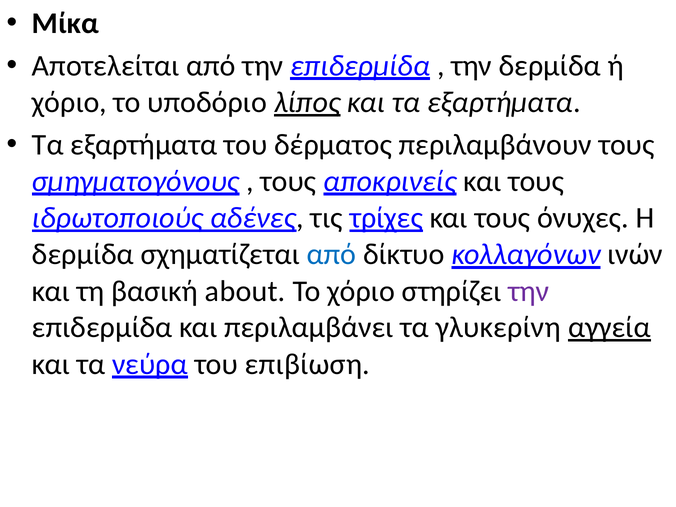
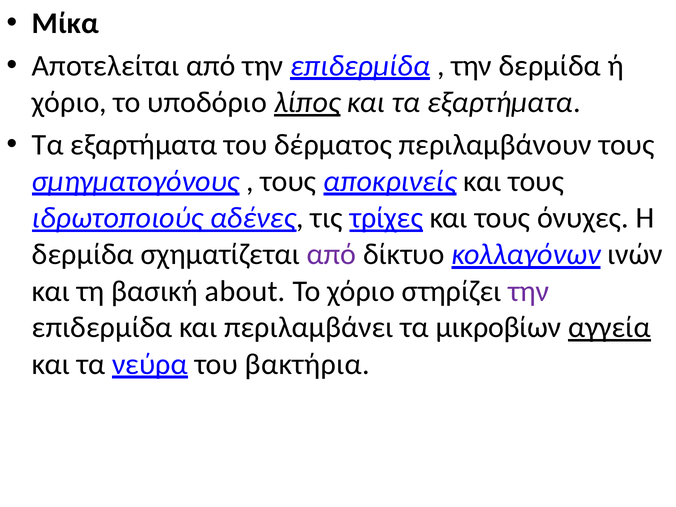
από at (331, 255) colour: blue -> purple
γλυκερίνη: γλυκερίνη -> μικροβίων
επιβίωση: επιβίωση -> βακτήρια
